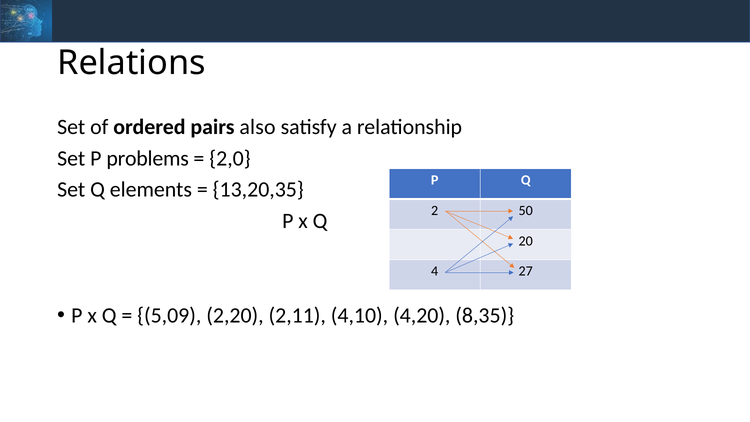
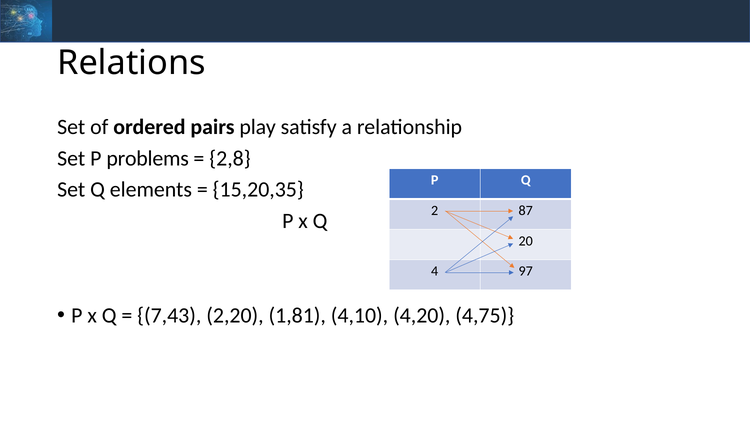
also: also -> play
2,0: 2,0 -> 2,8
13,20,35: 13,20,35 -> 15,20,35
50: 50 -> 87
27: 27 -> 97
5,09: 5,09 -> 7,43
2,11: 2,11 -> 1,81
8,35: 8,35 -> 4,75
